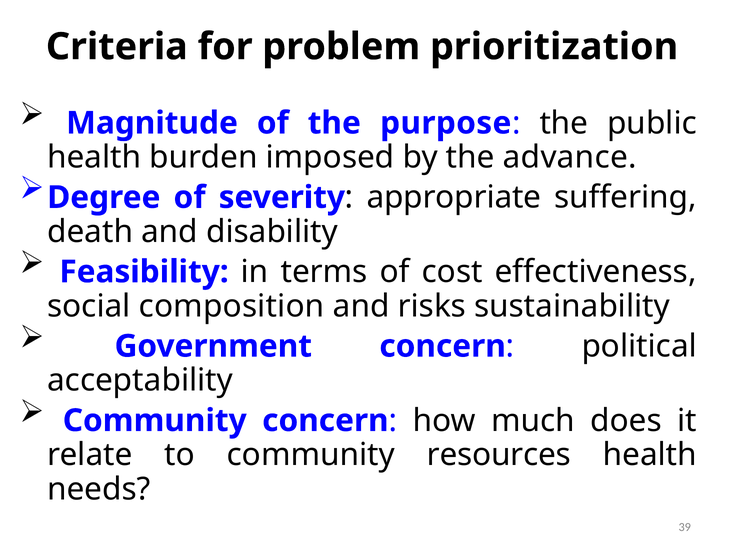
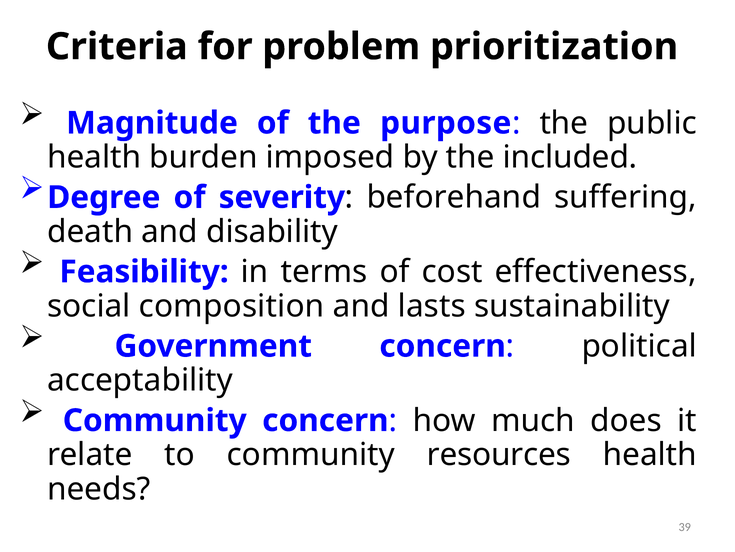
advance: advance -> included
appropriate: appropriate -> beforehand
risks: risks -> lasts
